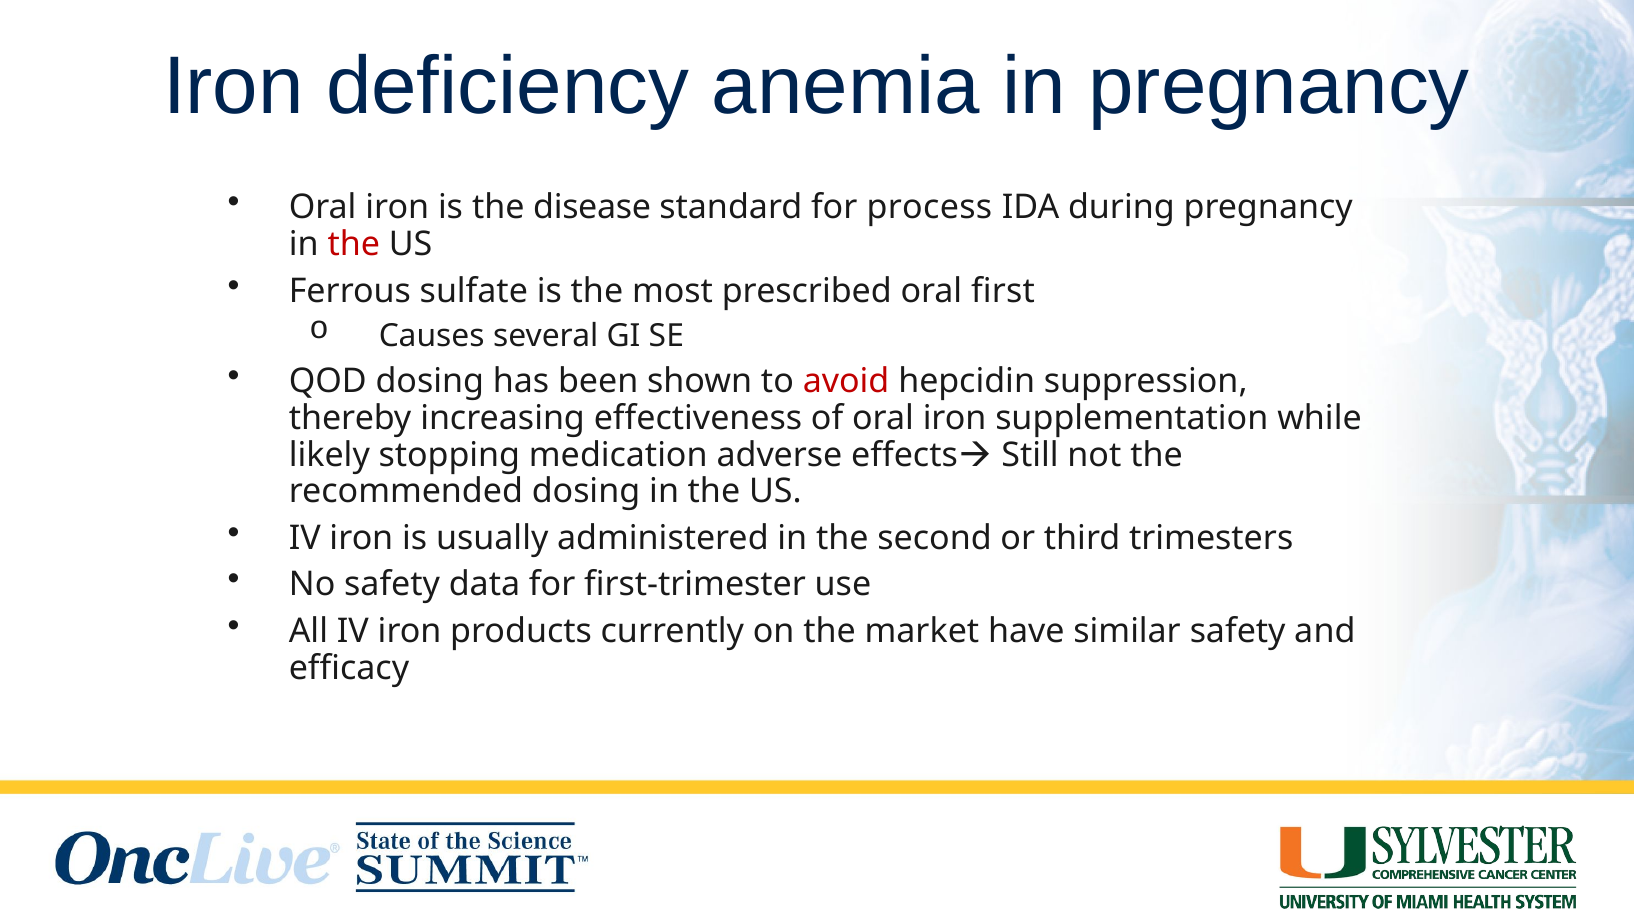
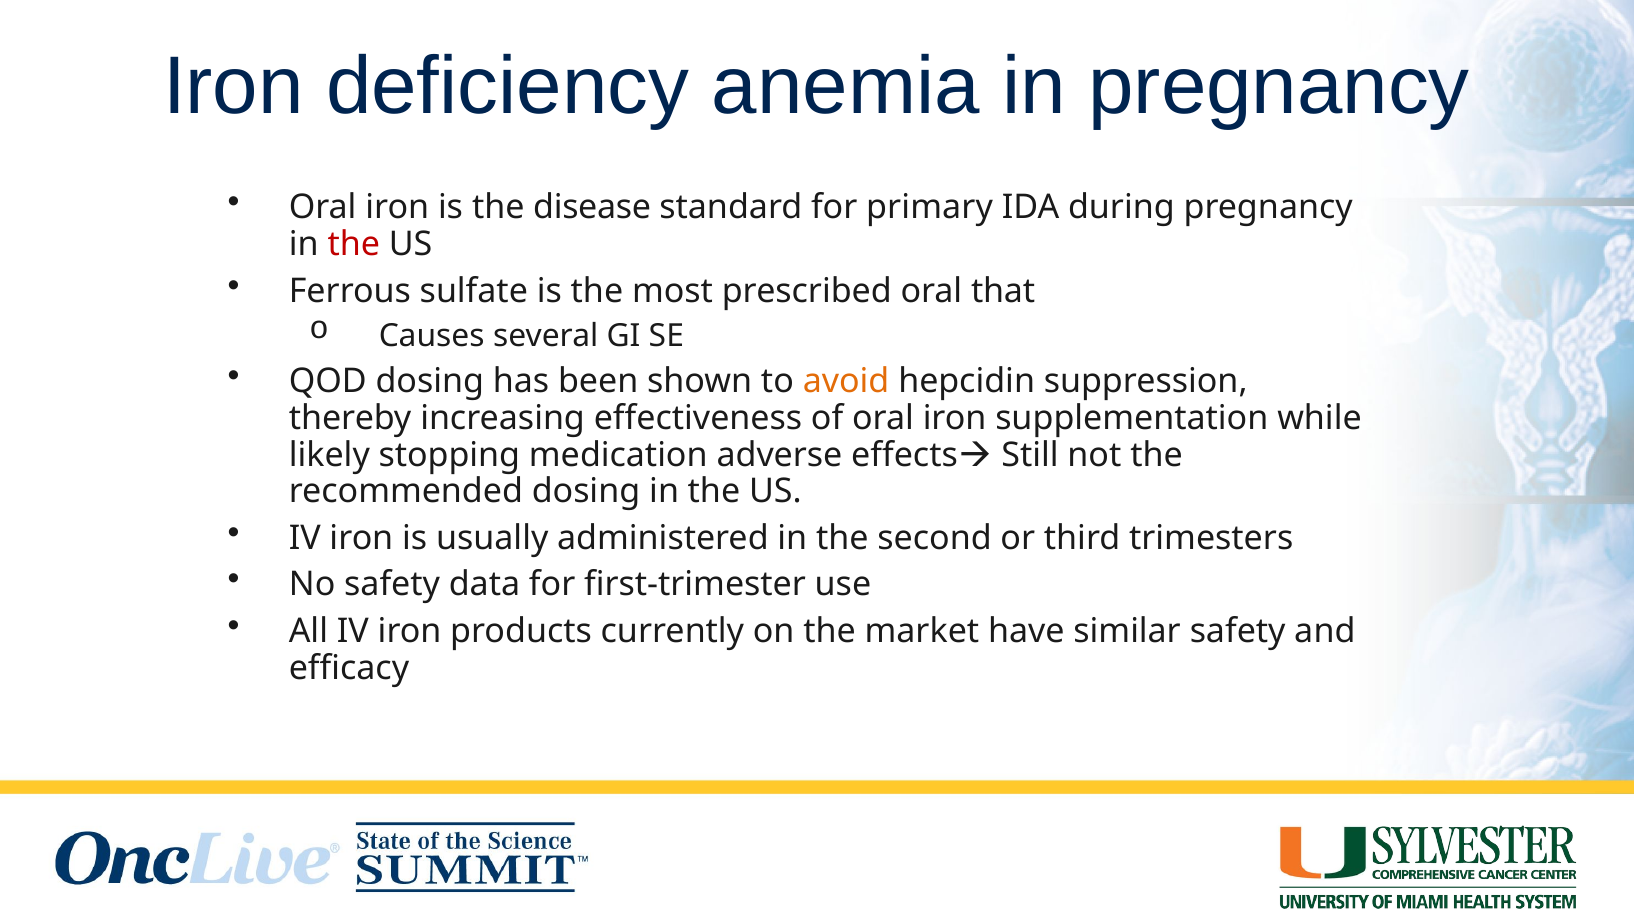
process: process -> primary
first: first -> that
avoid colour: red -> orange
